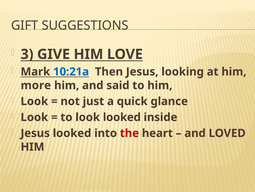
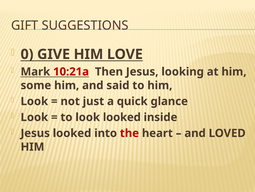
3: 3 -> 0
10:21a colour: blue -> red
more: more -> some
